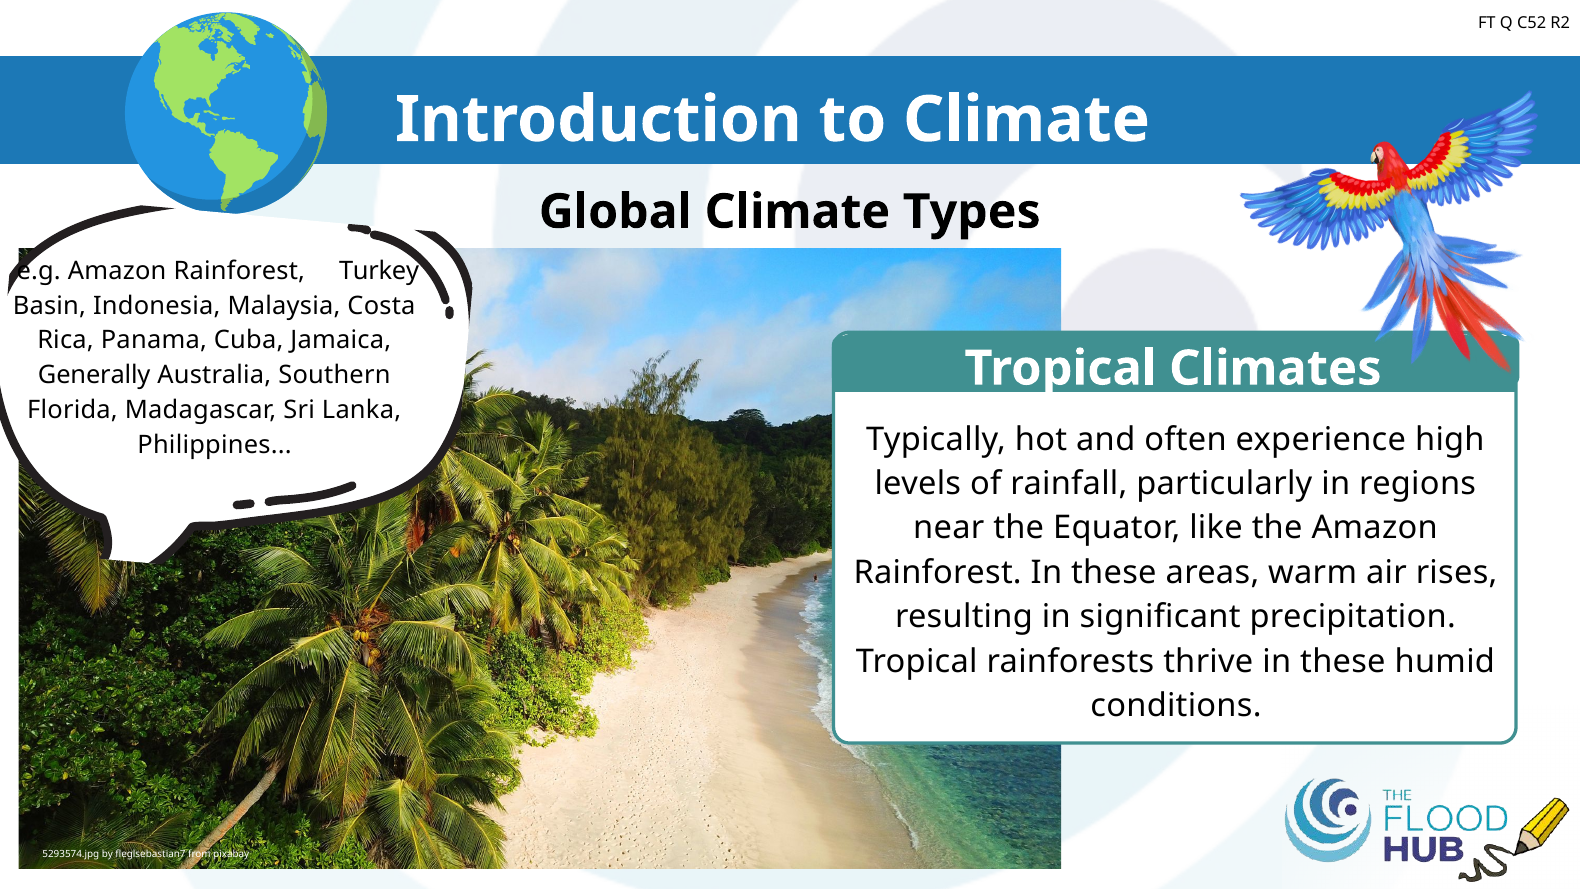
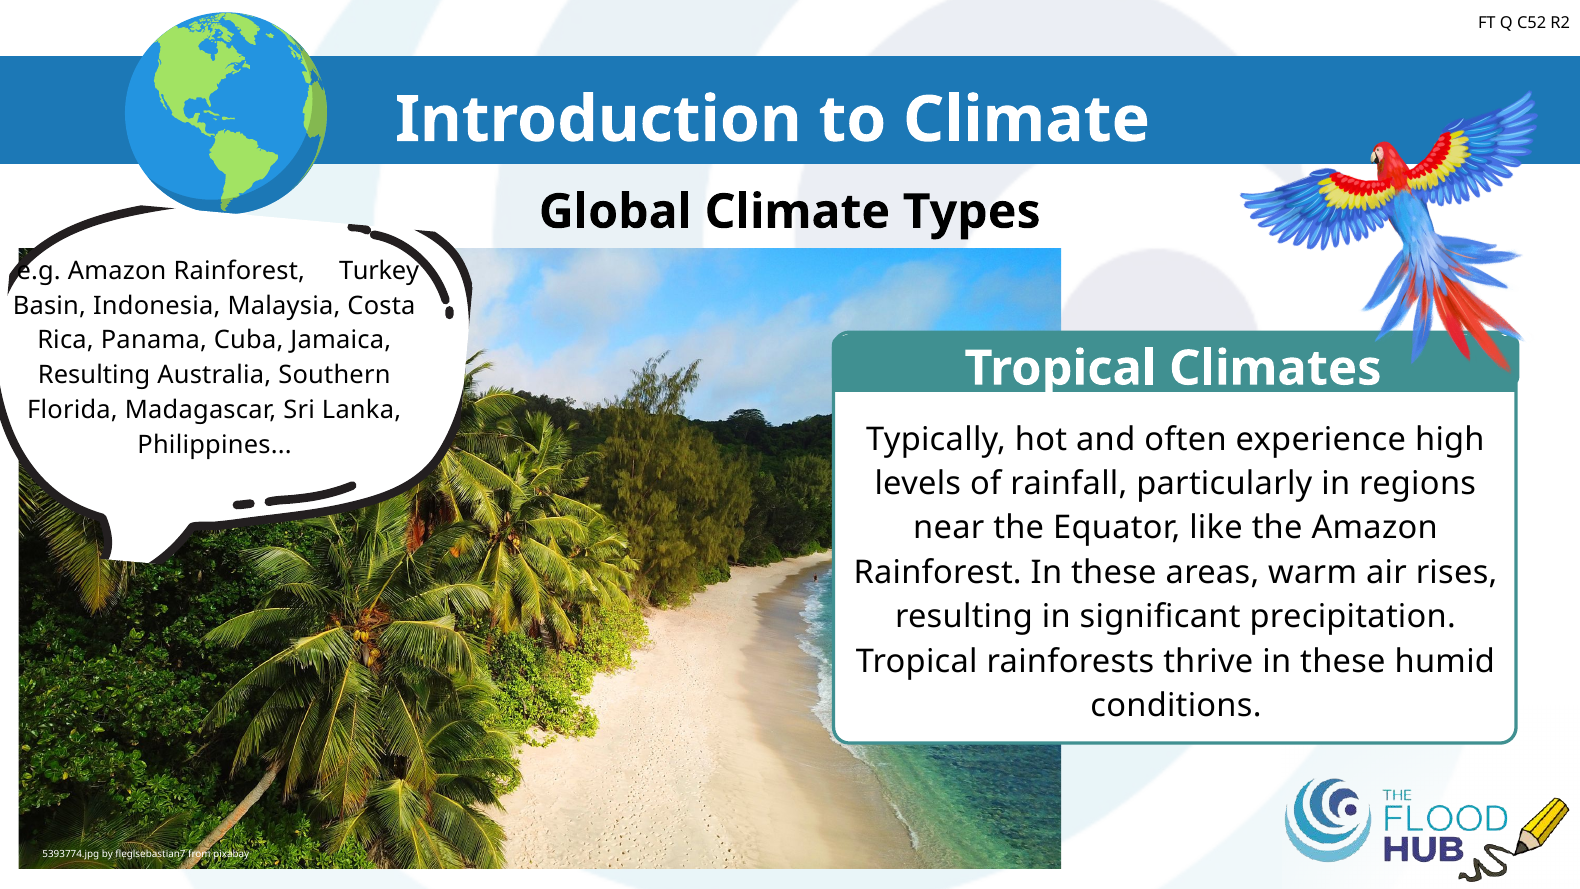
Generally at (94, 375): Generally -> Resulting
5293574.jpg: 5293574.jpg -> 5393774.jpg
